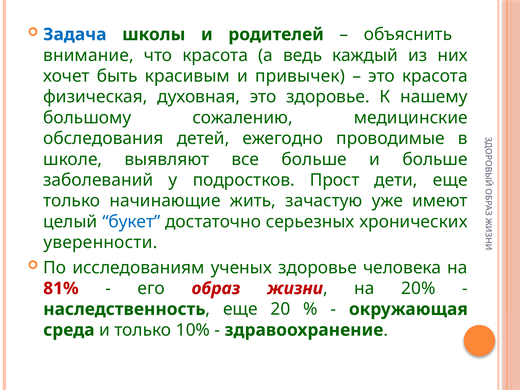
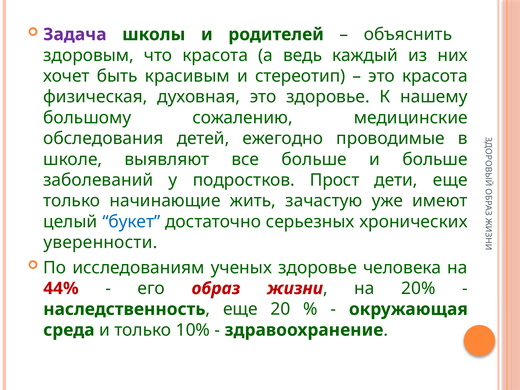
Задача colour: blue -> purple
внимание: внимание -> здоровым
привычек: привычек -> стереотип
81%: 81% -> 44%
